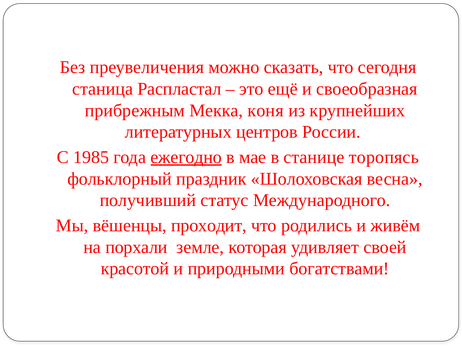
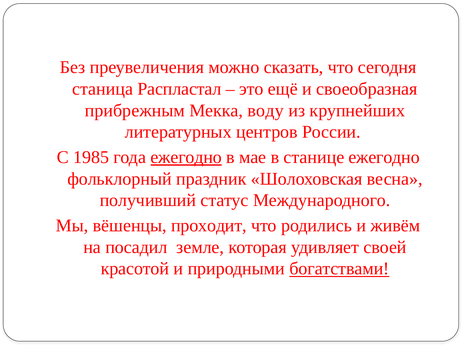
коня: коня -> воду
станице торопясь: торопясь -> ежегодно
порхали: порхали -> посадил
богатствами underline: none -> present
